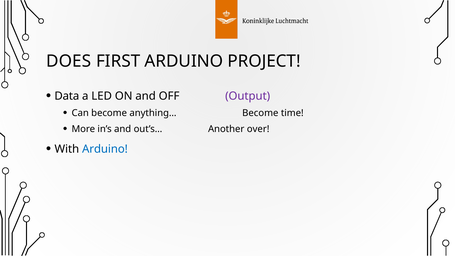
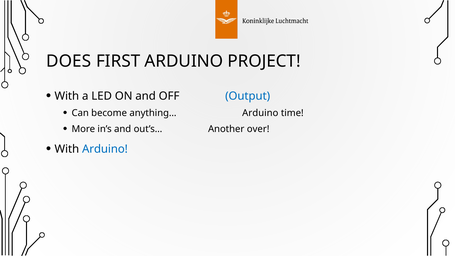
Data at (67, 96): Data -> With
Output colour: purple -> blue
anything… Become: Become -> Arduino
